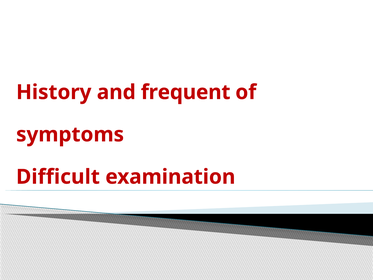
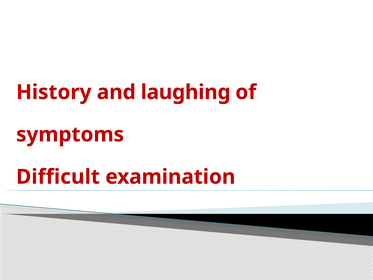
frequent: frequent -> laughing
